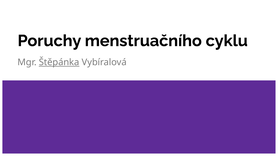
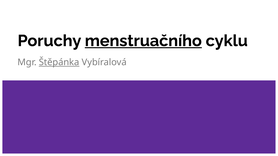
menstruačního underline: none -> present
